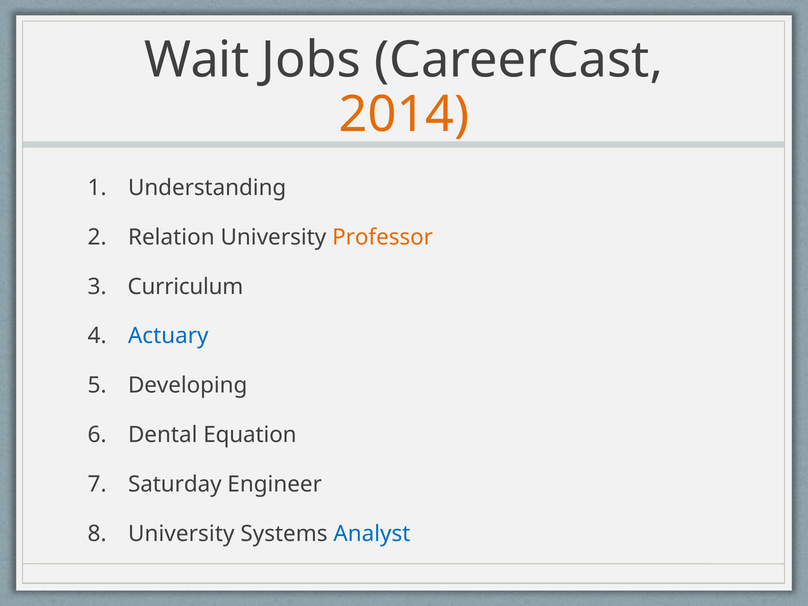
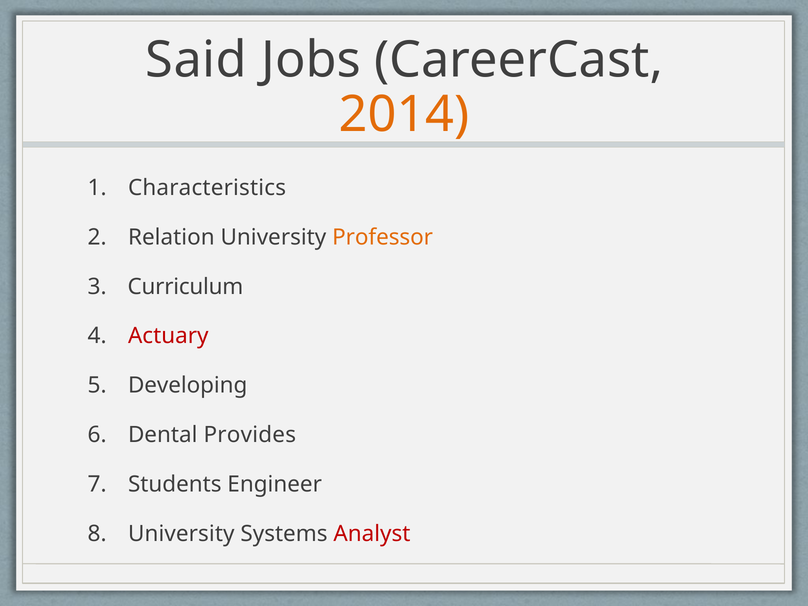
Wait: Wait -> Said
Understanding: Understanding -> Characteristics
Actuary colour: blue -> red
Equation: Equation -> Provides
Saturday: Saturday -> Students
Analyst colour: blue -> red
